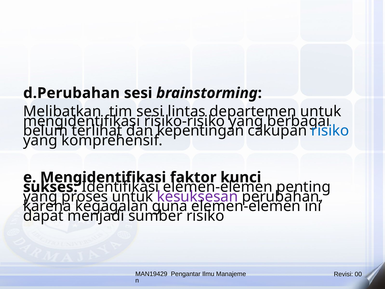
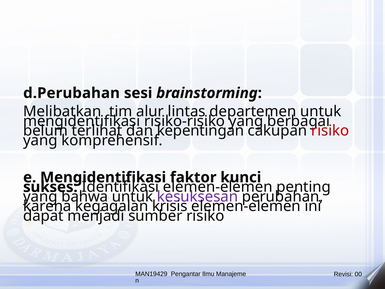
sesi at (150, 111): sesi -> alur
risiko at (330, 131) colour: blue -> red
proses: proses -> bahwa
guna: guna -> krisis
